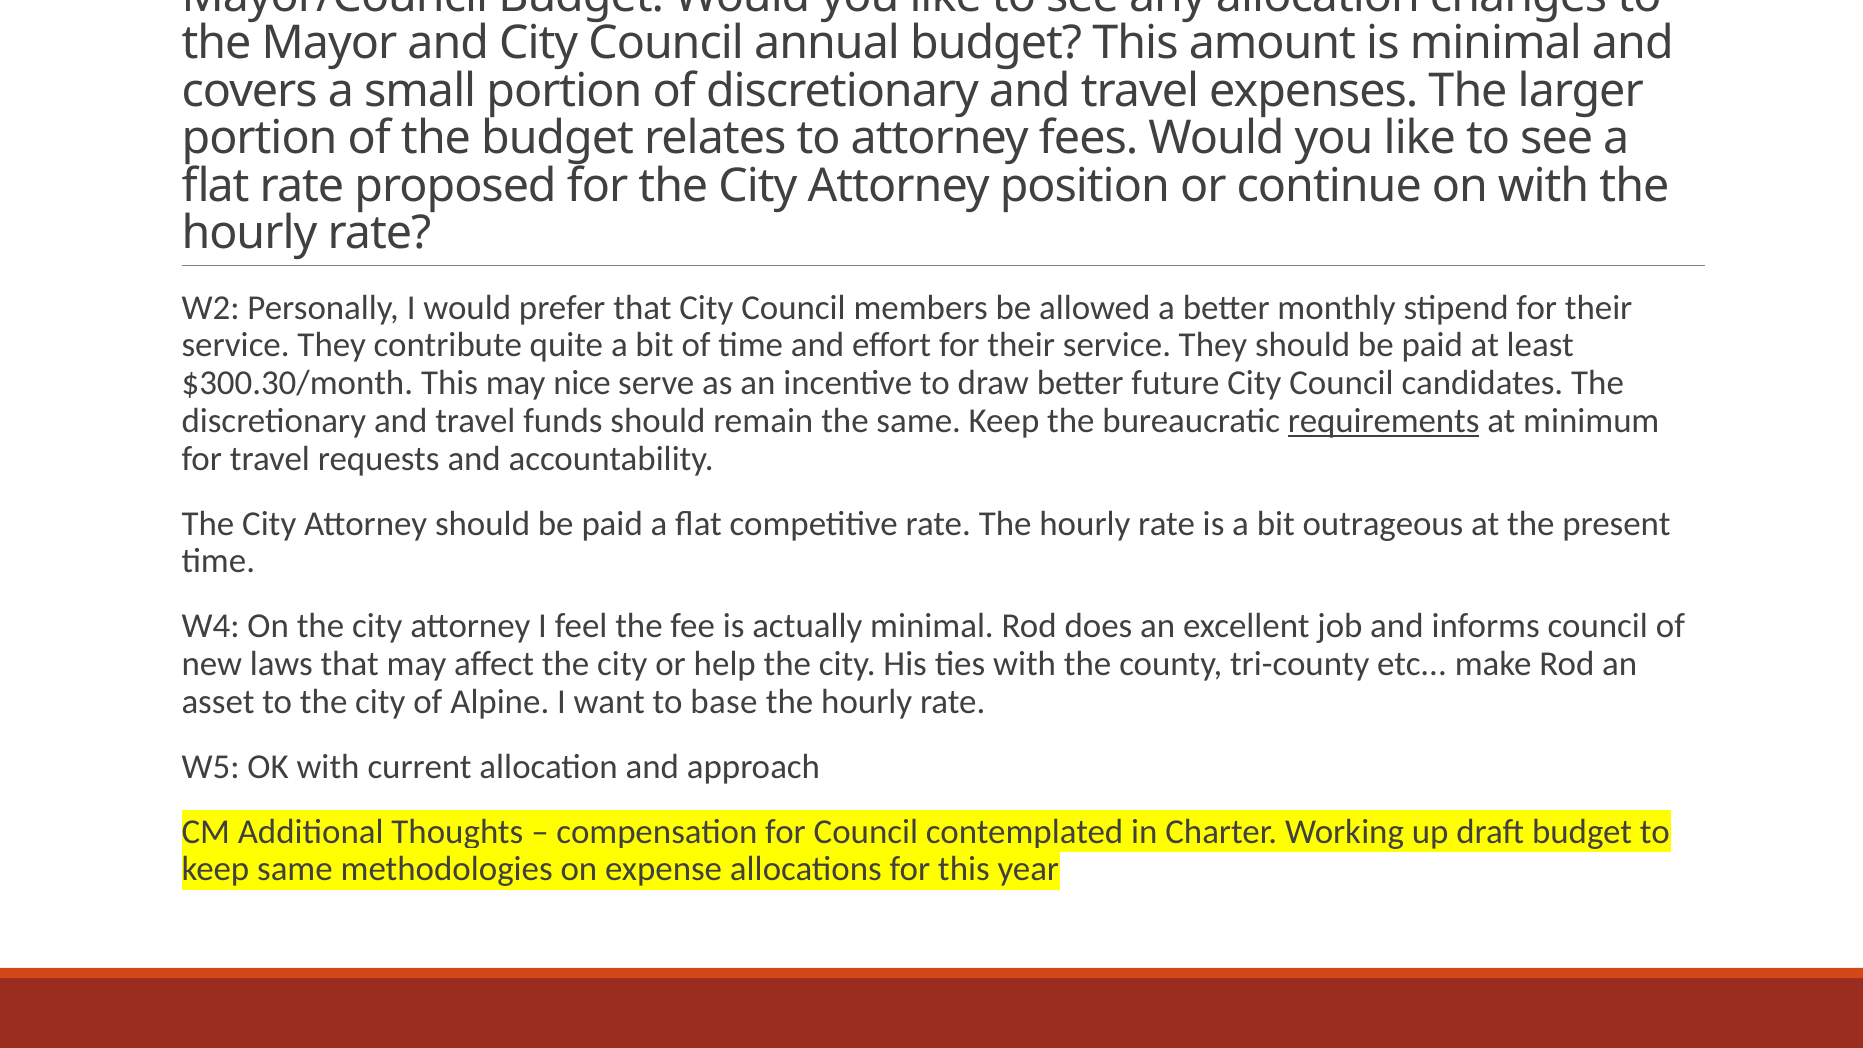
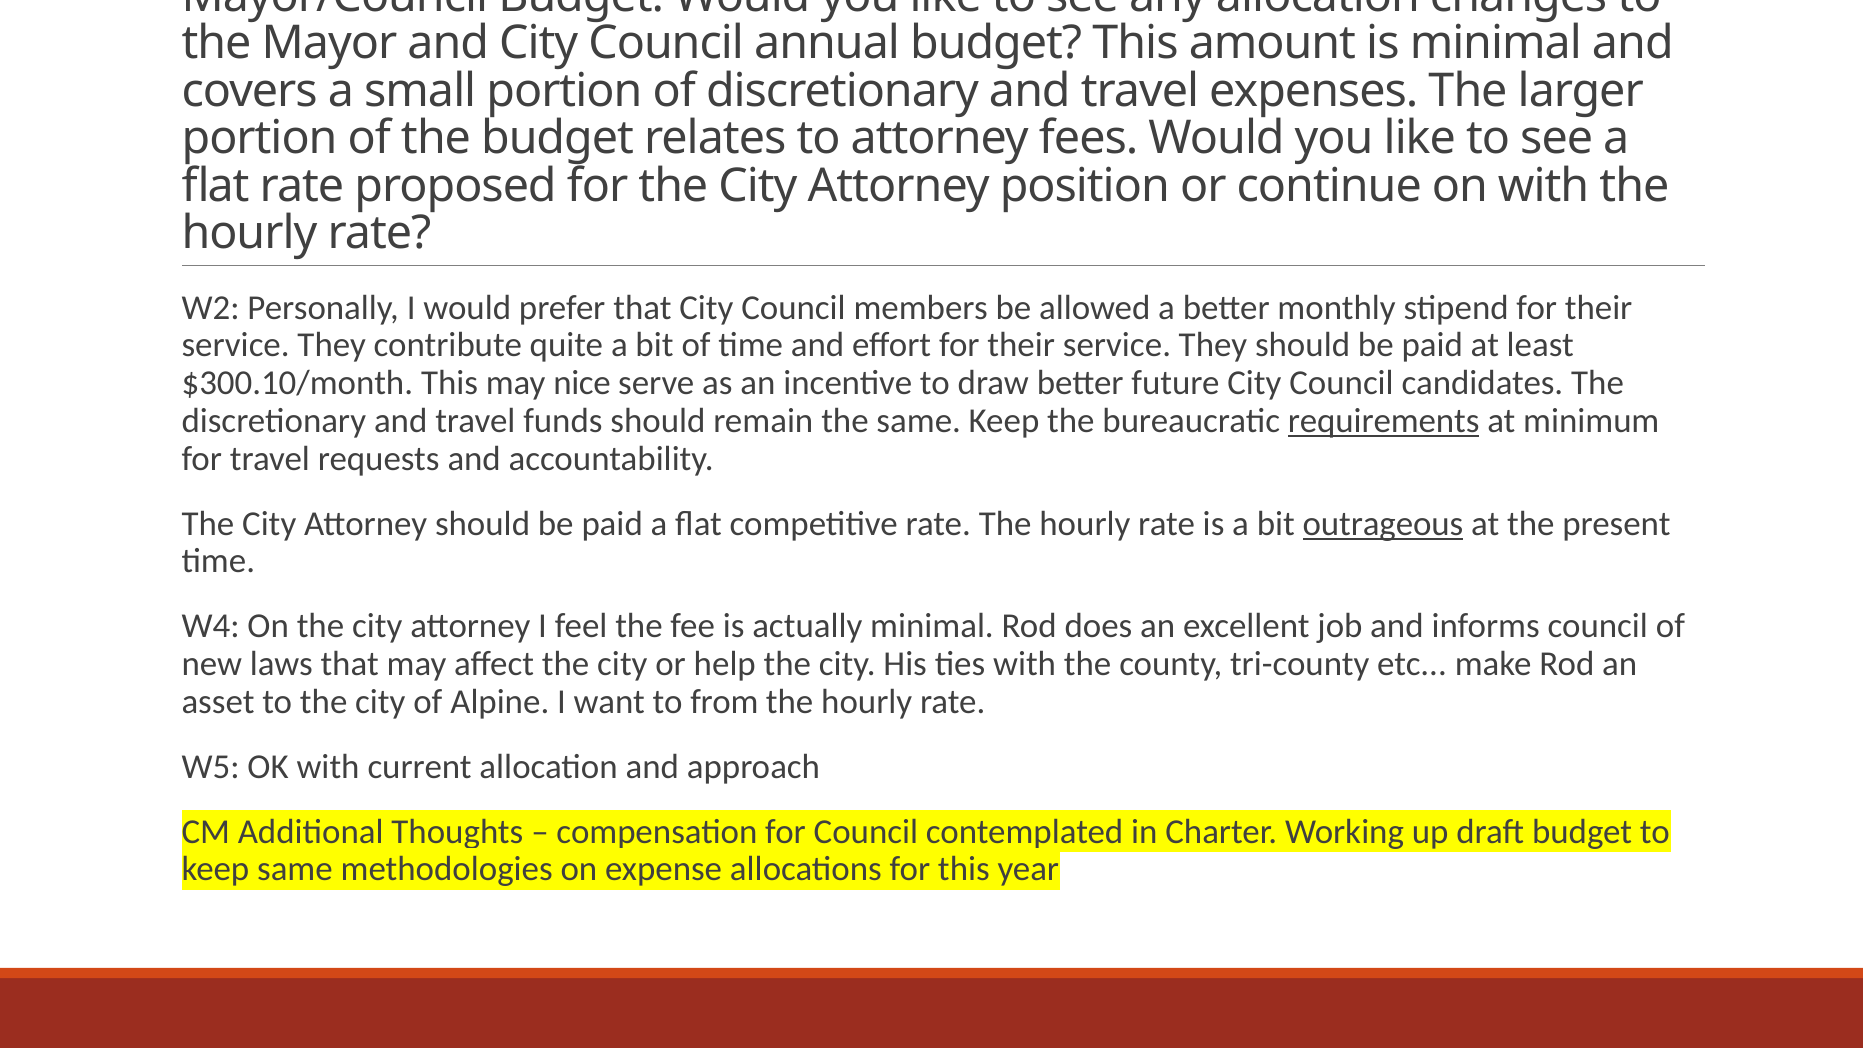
$300.30/month: $300.30/month -> $300.10/month
outrageous underline: none -> present
base: base -> from
